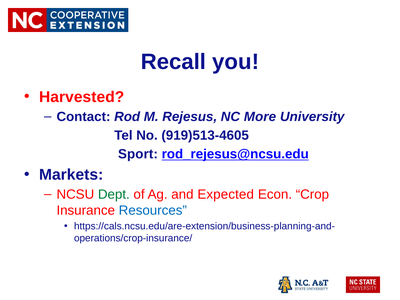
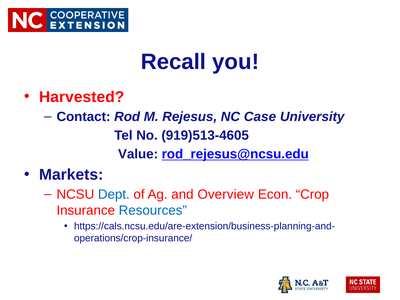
More: More -> Case
Sport: Sport -> Value
Dept colour: green -> blue
Expected: Expected -> Overview
